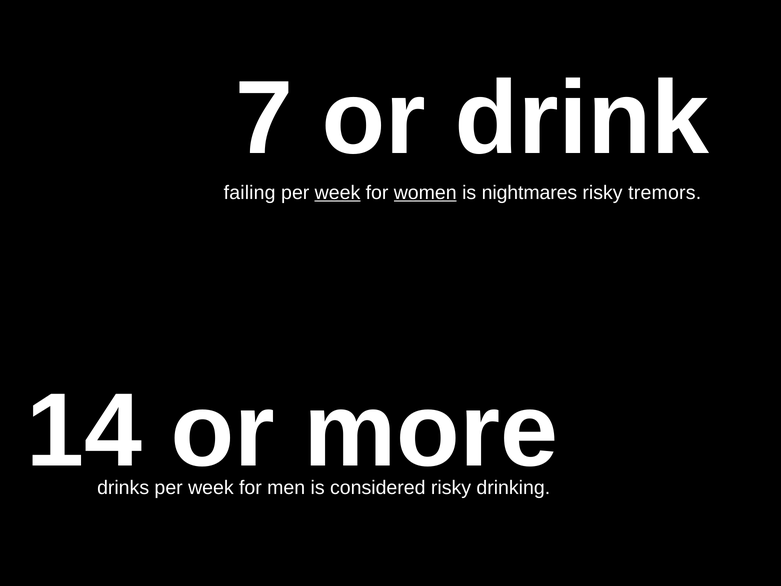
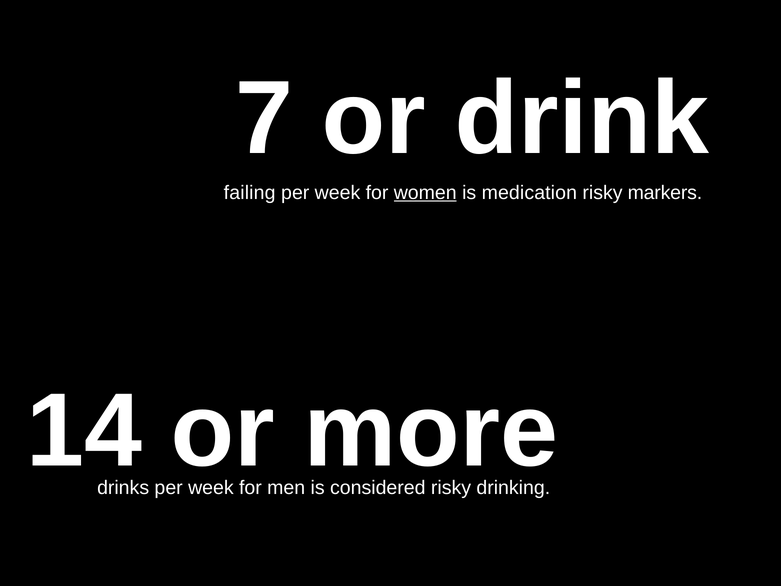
week at (338, 193) underline: present -> none
nightmares: nightmares -> medication
tremors: tremors -> markers
